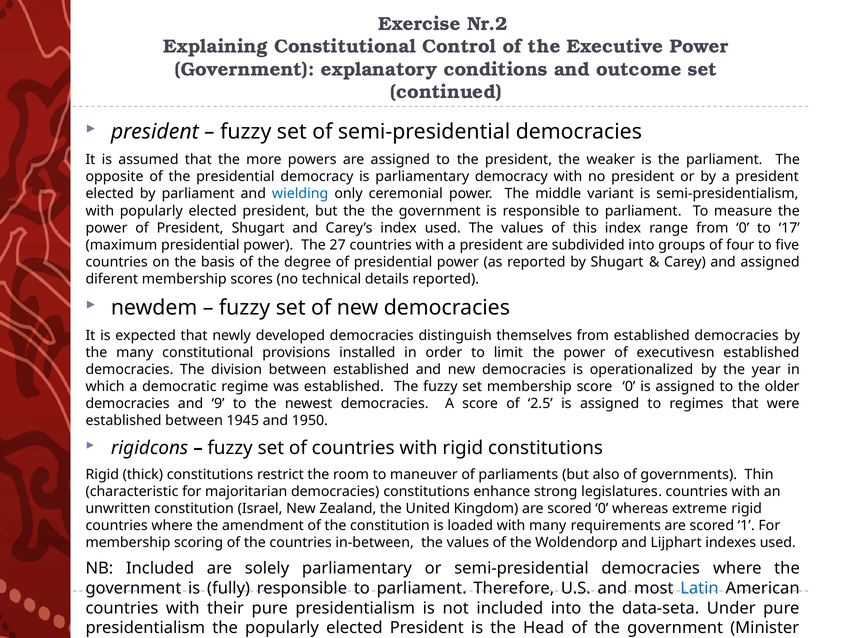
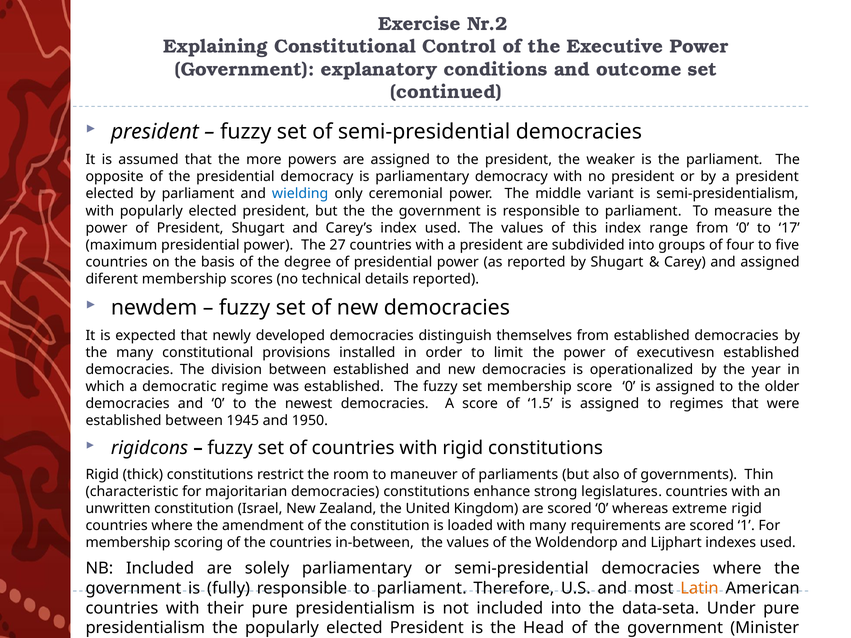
and 9: 9 -> 0
2.5: 2.5 -> 1.5
Latin colour: blue -> orange
